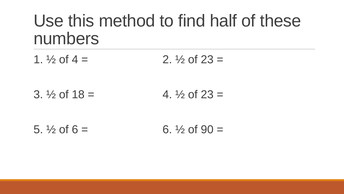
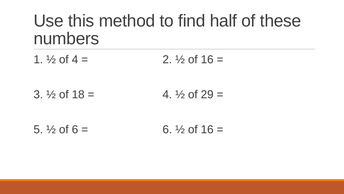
2 ½ of 23: 23 -> 16
4 ½ of 23: 23 -> 29
6 ½ of 90: 90 -> 16
